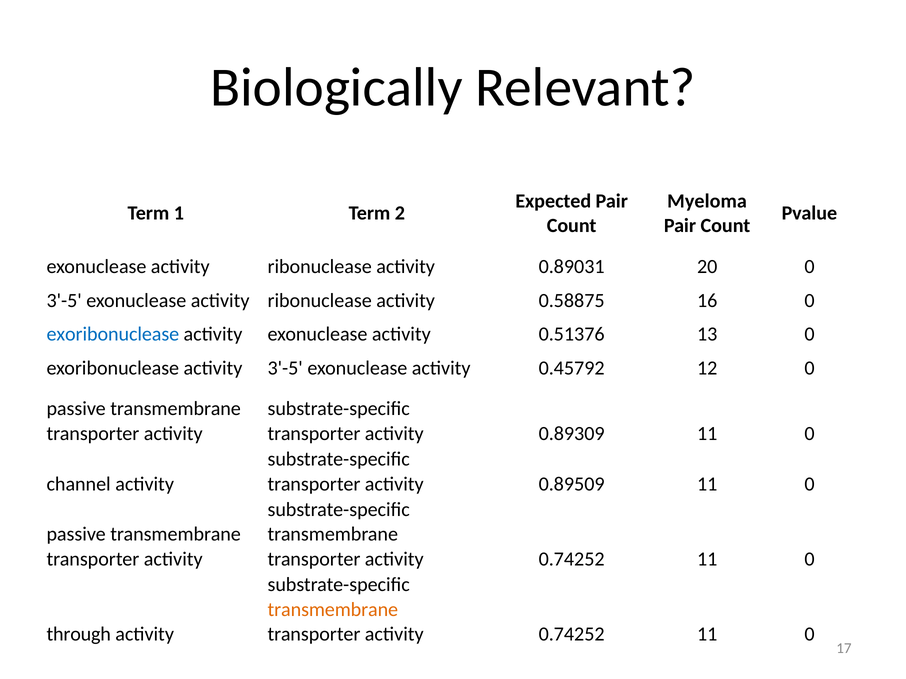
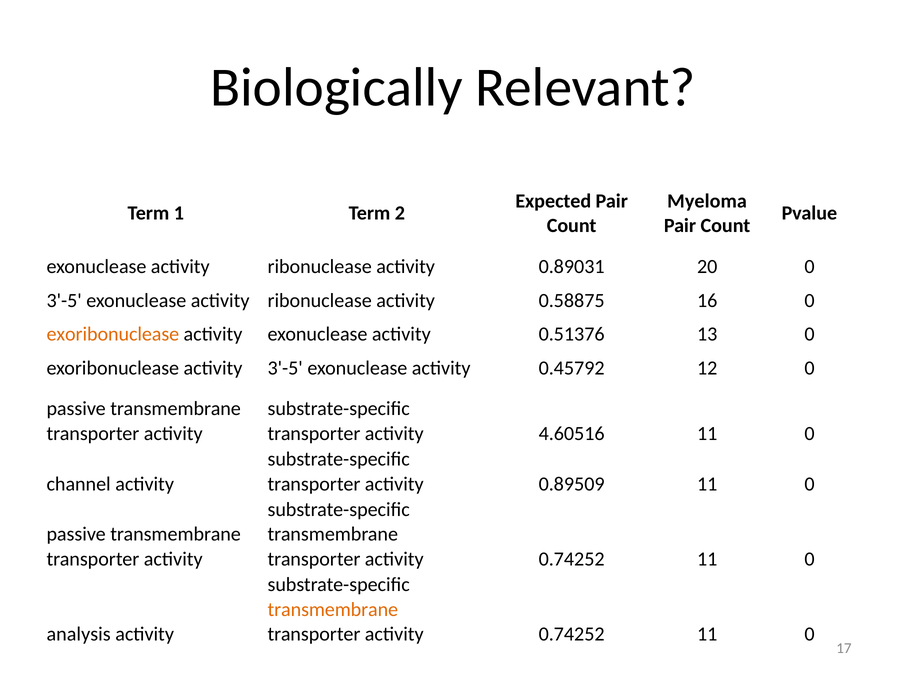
exoribonuclease at (113, 335) colour: blue -> orange
0.89309: 0.89309 -> 4.60516
through: through -> analysis
